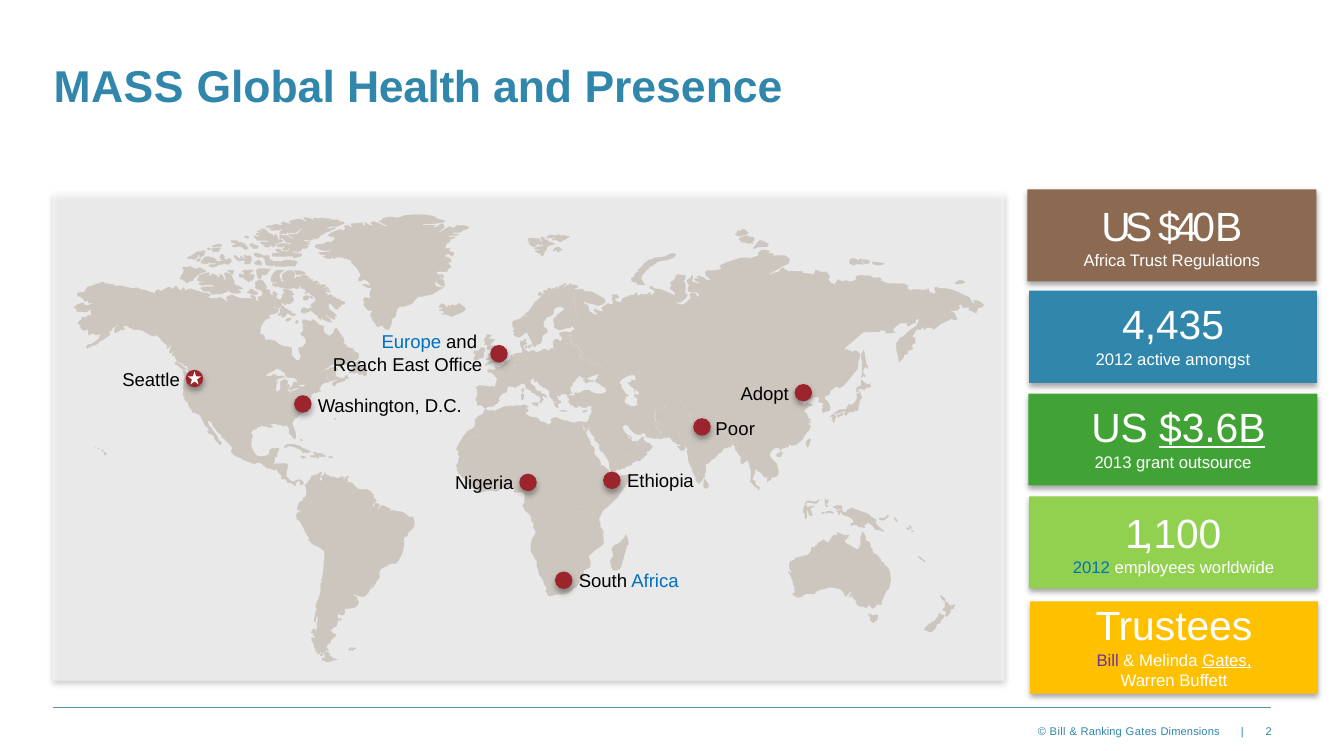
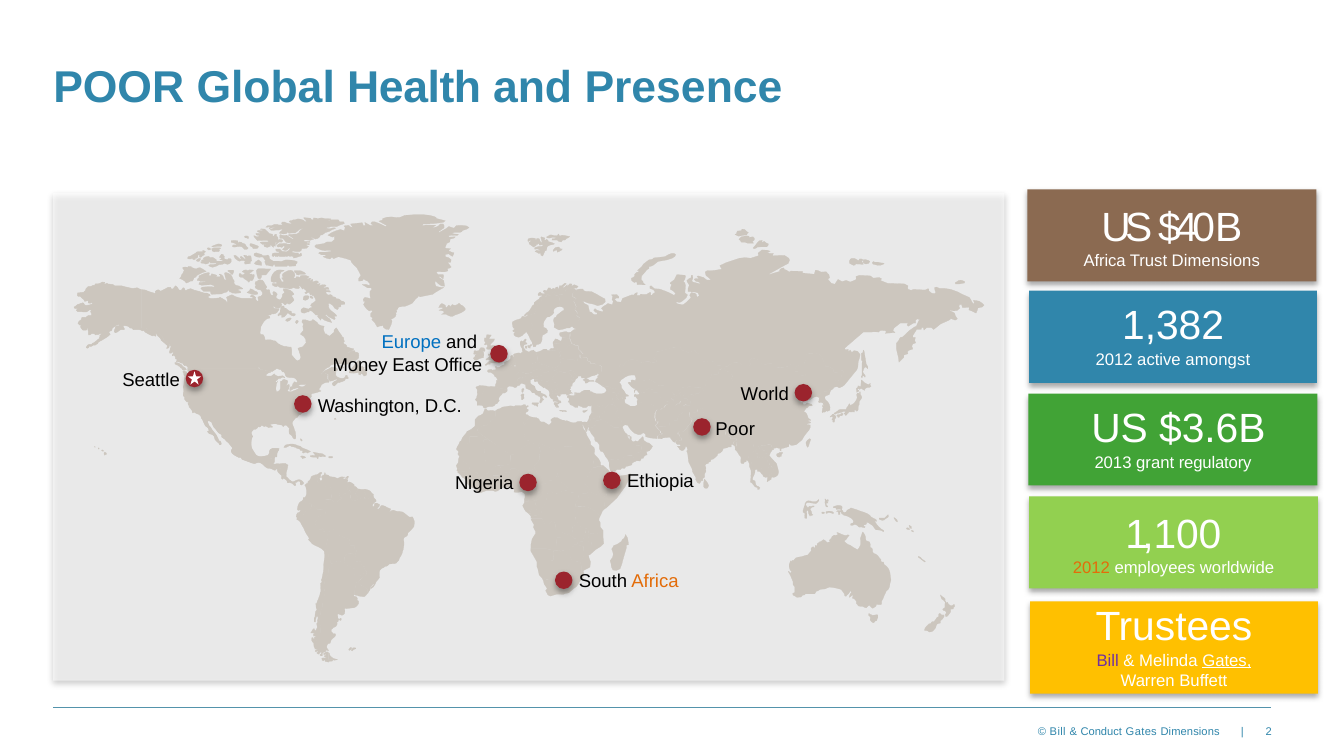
MASS at (118, 88): MASS -> POOR
Trust Regulations: Regulations -> Dimensions
4,435: 4,435 -> 1,382
Reach: Reach -> Money
Adopt: Adopt -> World
$3.6B underline: present -> none
outsource: outsource -> regulatory
2012 at (1091, 568) colour: blue -> orange
Africa at (655, 581) colour: blue -> orange
Ranking: Ranking -> Conduct
